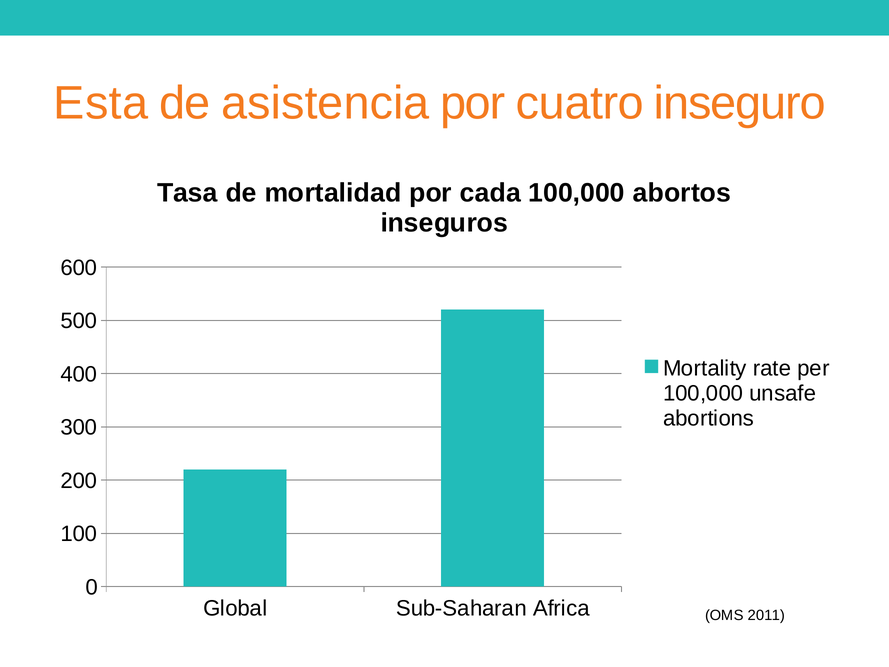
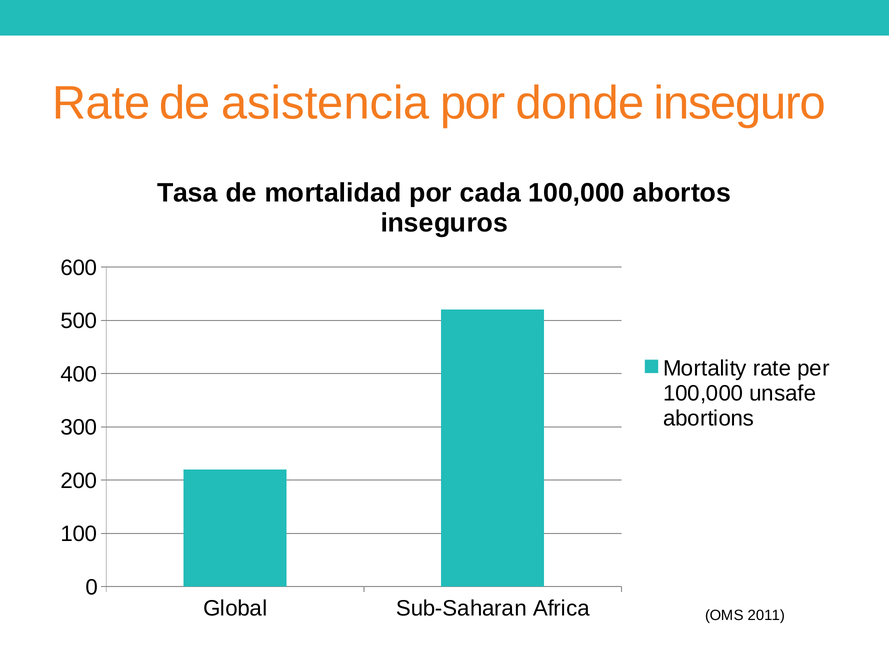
Esta at (101, 103): Esta -> Rate
cuatro: cuatro -> donde
